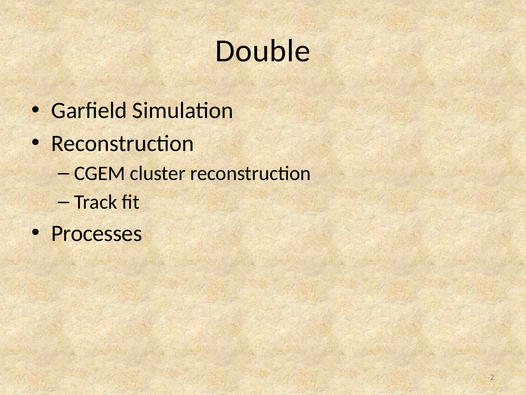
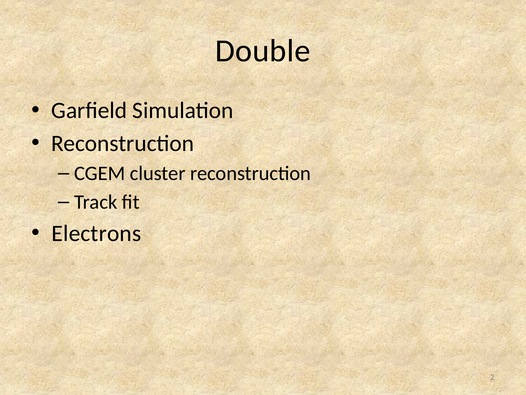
Processes: Processes -> Electrons
